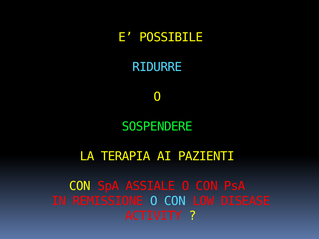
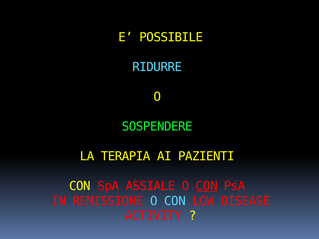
CON at (207, 186) underline: none -> present
